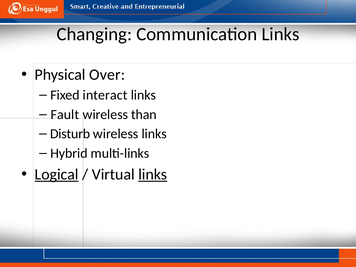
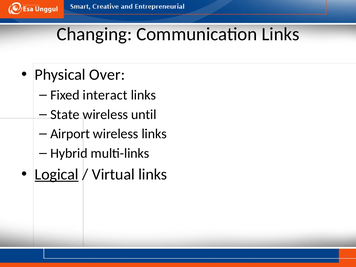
Fault: Fault -> State
than: than -> until
Disturb: Disturb -> Airport
links at (153, 174) underline: present -> none
